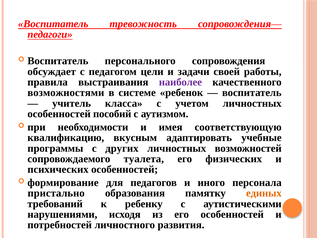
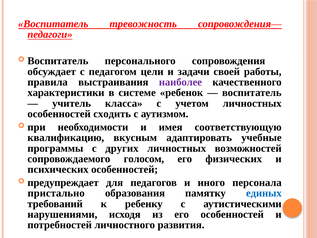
возможностями: возможностями -> характеристики
пособий: пособий -> сходить
туалета: туалета -> голосом
формирование: формирование -> предупреждает
единых colour: orange -> blue
